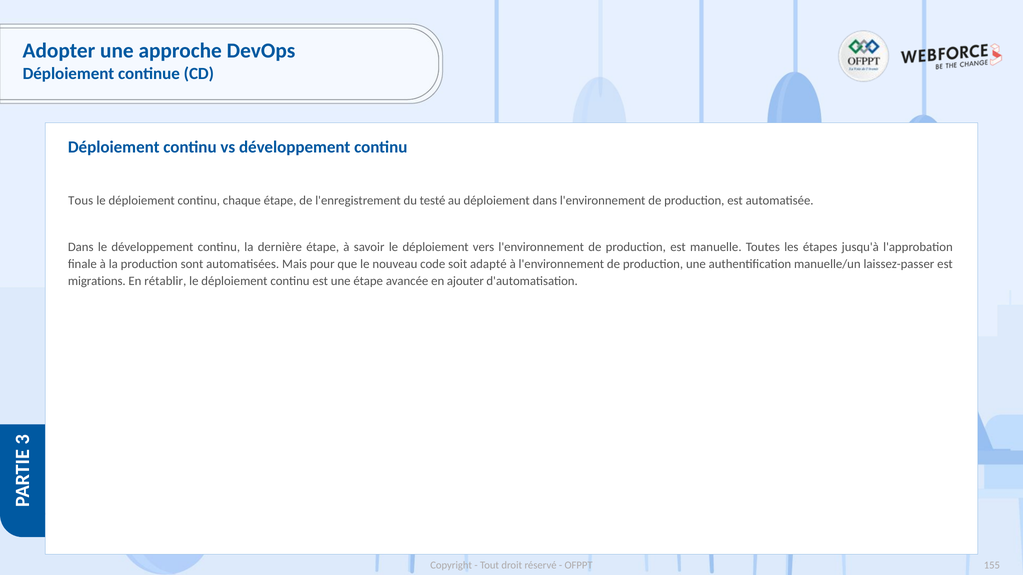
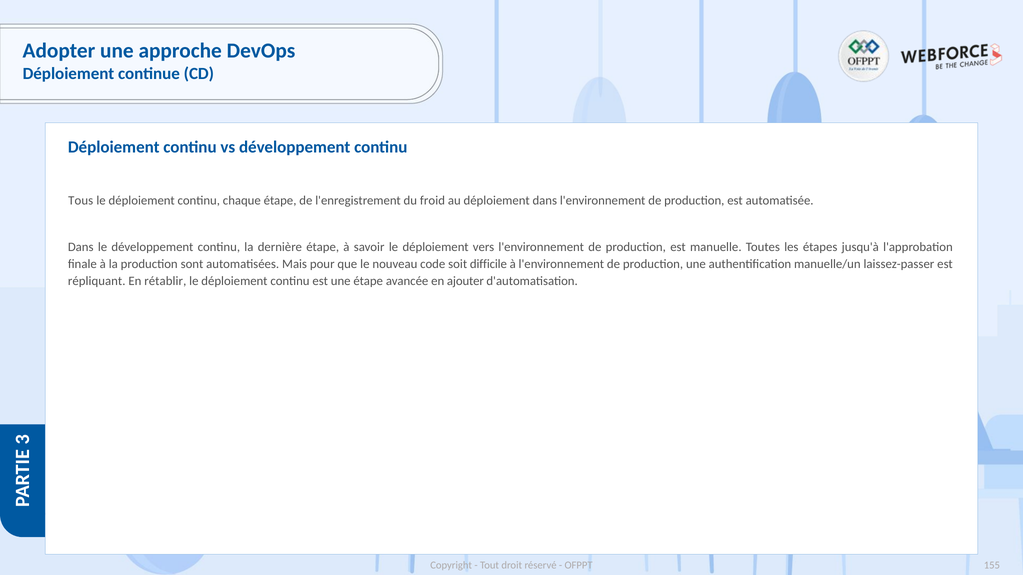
testé: testé -> froid
adapté: adapté -> difficile
migrations: migrations -> répliquant
